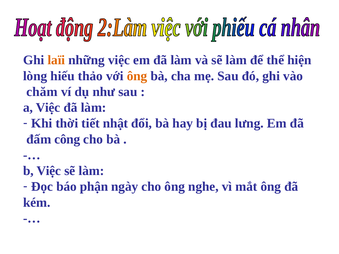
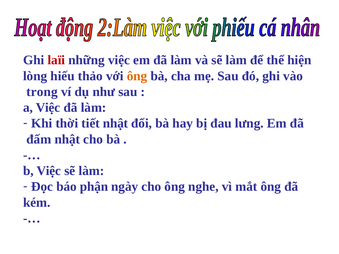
laïi colour: orange -> red
chăm: chăm -> trong
đấm công: công -> nhật
